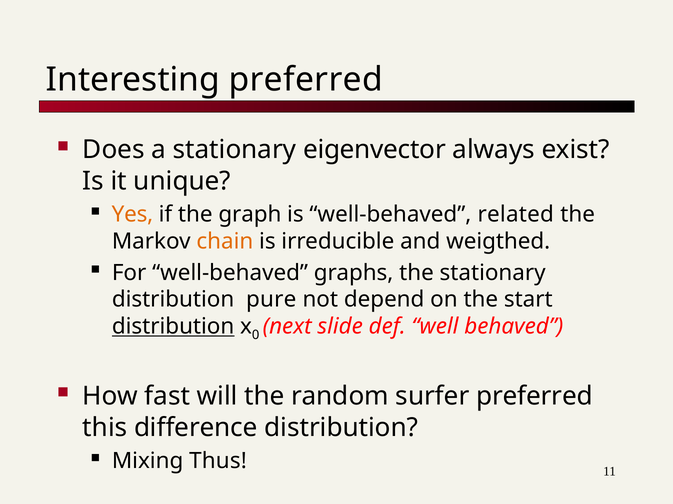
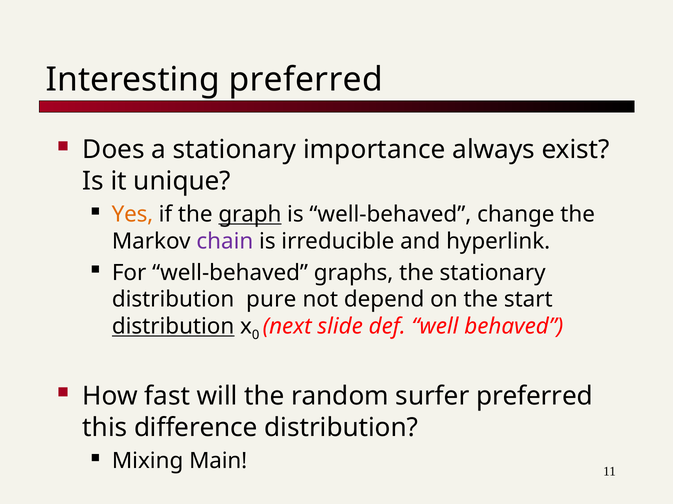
eigenvector: eigenvector -> importance
graph underline: none -> present
related: related -> change
chain colour: orange -> purple
weigthed: weigthed -> hyperlink
Thus: Thus -> Main
